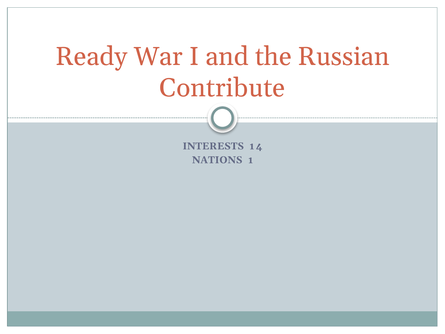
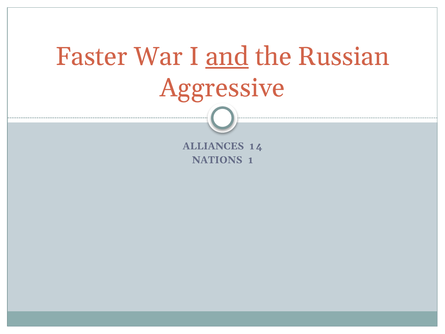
Ready: Ready -> Faster
and underline: none -> present
Contribute: Contribute -> Aggressive
INTERESTS: INTERESTS -> ALLIANCES
